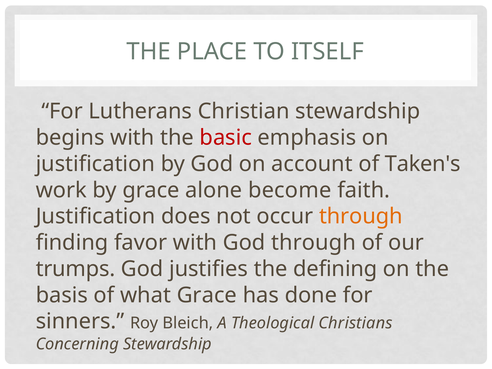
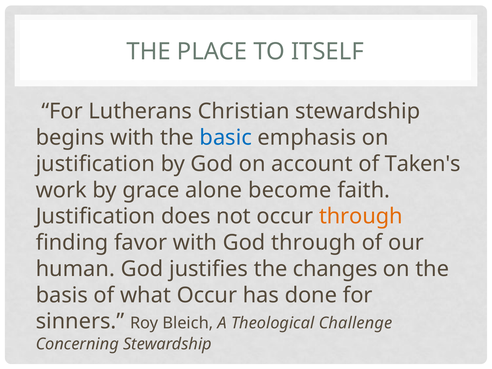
basic colour: red -> blue
trumps: trumps -> human
defining: defining -> changes
what Grace: Grace -> Occur
Christians: Christians -> Challenge
